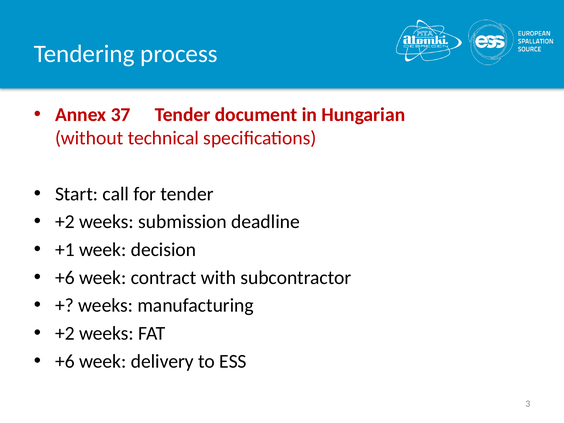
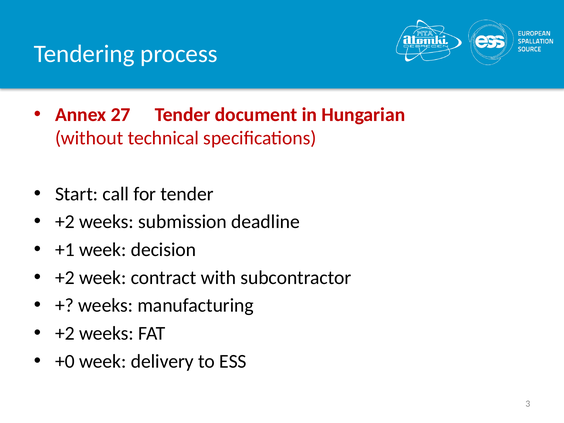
37: 37 -> 27
+6 at (65, 278): +6 -> +2
+6 at (65, 361): +6 -> +0
